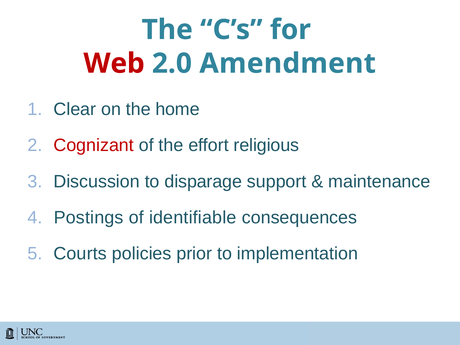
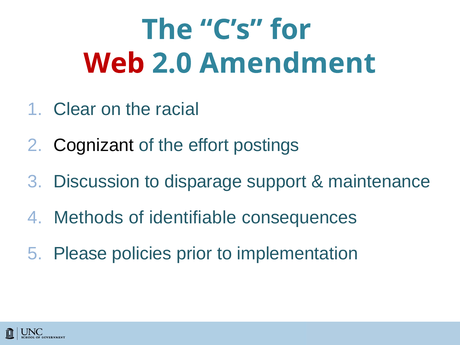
home: home -> racial
Cognizant colour: red -> black
religious: religious -> postings
Postings: Postings -> Methods
Courts: Courts -> Please
